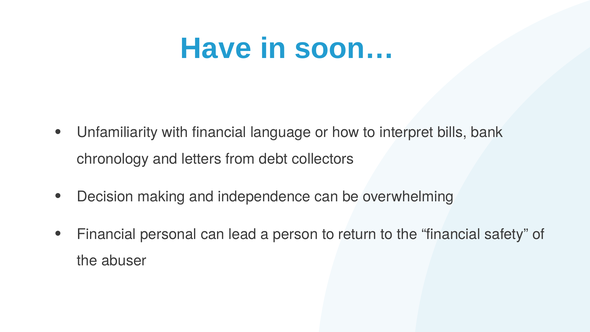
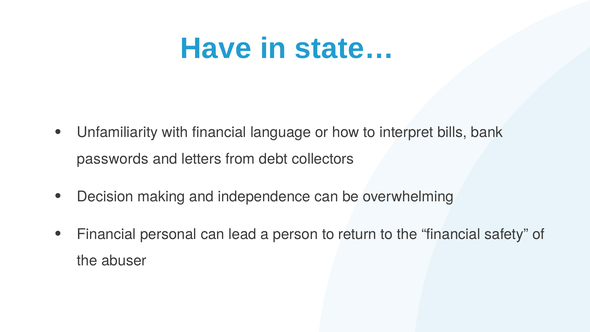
soon…: soon… -> state…
chronology: chronology -> passwords
